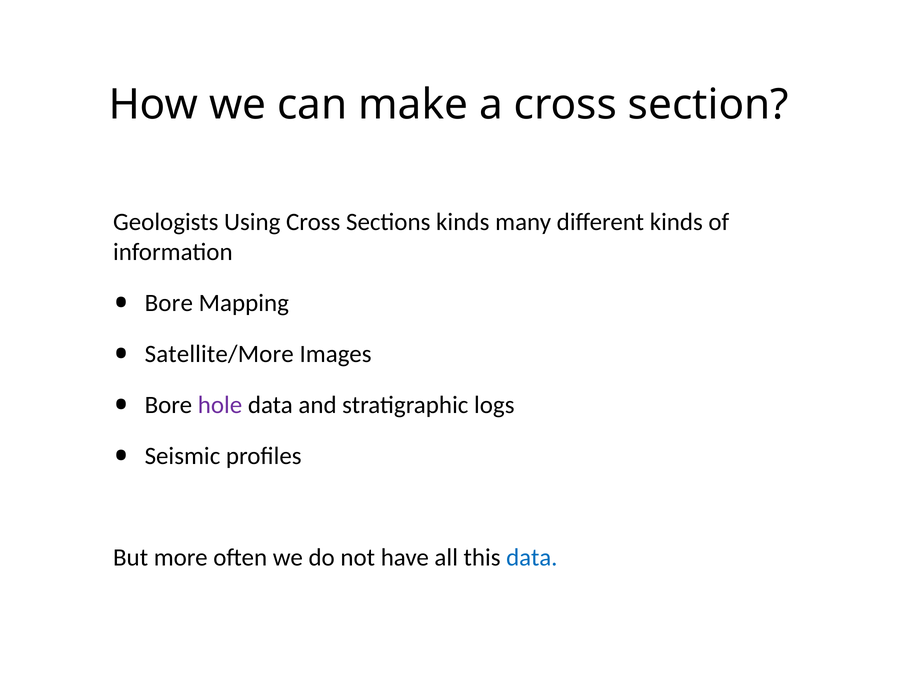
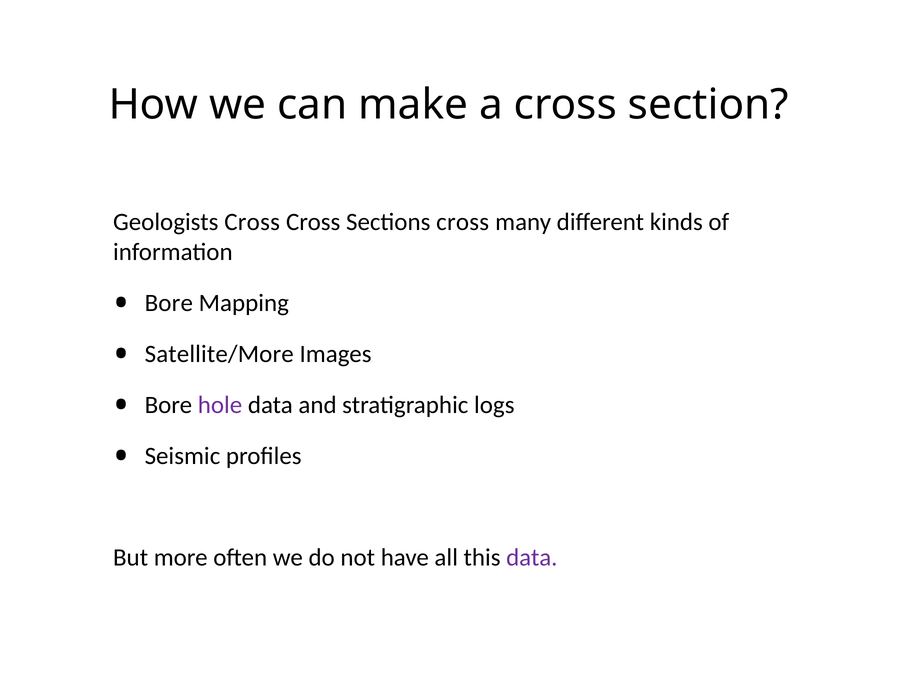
Geologists Using: Using -> Cross
Sections kinds: kinds -> cross
data at (532, 558) colour: blue -> purple
